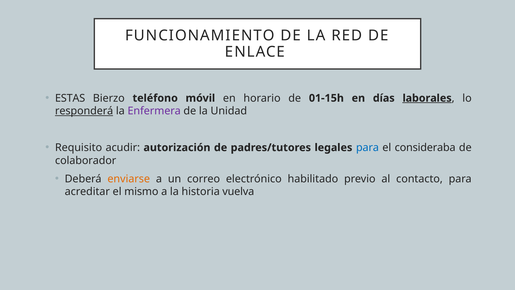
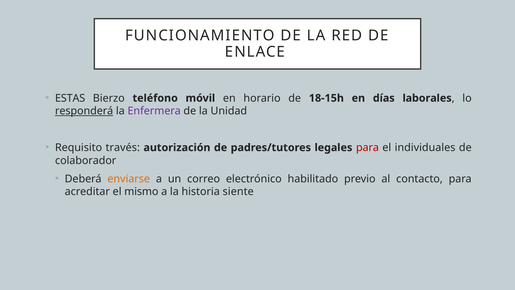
01-15h: 01-15h -> 18-15h
laborales underline: present -> none
acudir: acudir -> través
para at (367, 147) colour: blue -> red
consideraba: consideraba -> individuales
vuelva: vuelva -> siente
